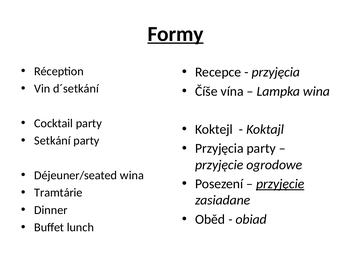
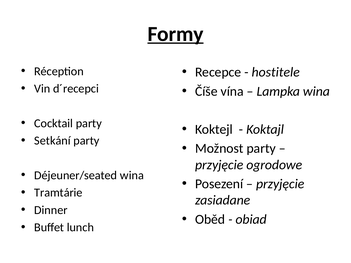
przyjęcia at (276, 72): przyjęcia -> hostitele
d´setkání: d´setkání -> d´recepci
Przyjęcia at (219, 149): Przyjęcia -> Možnost
przyjęcie at (280, 184) underline: present -> none
